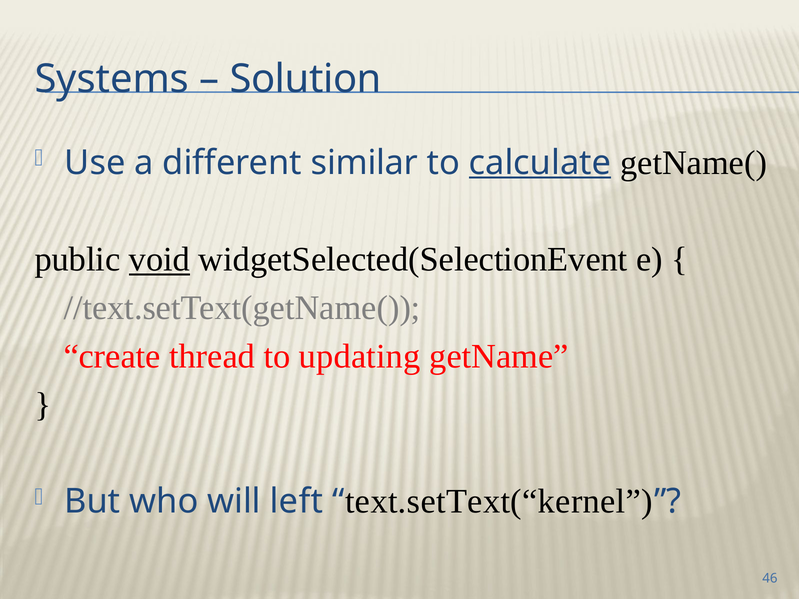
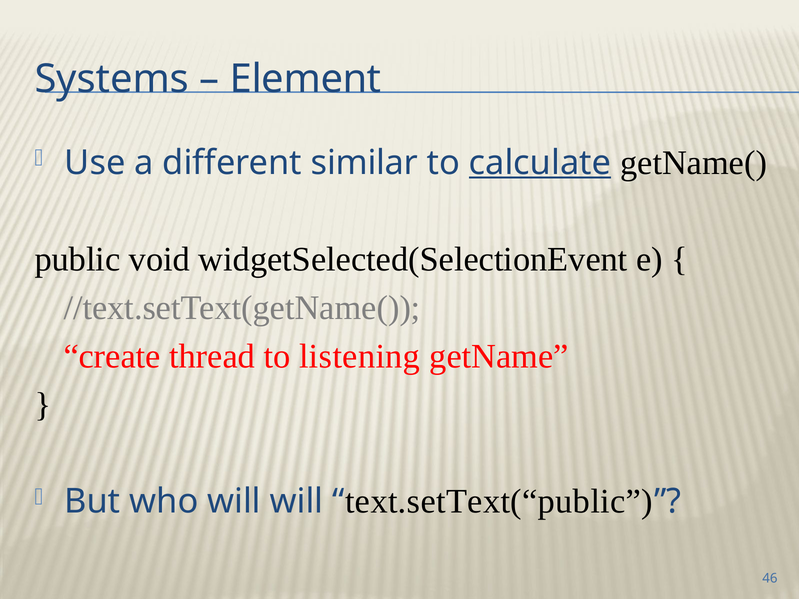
Solution: Solution -> Element
void underline: present -> none
updating: updating -> listening
will left: left -> will
text.setText(“kernel: text.setText(“kernel -> text.setText(“public
